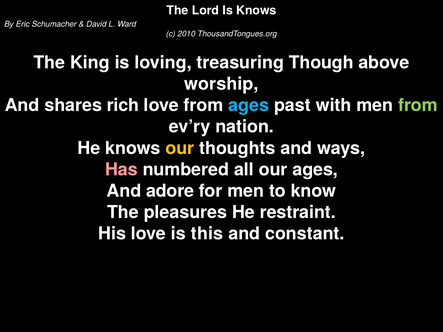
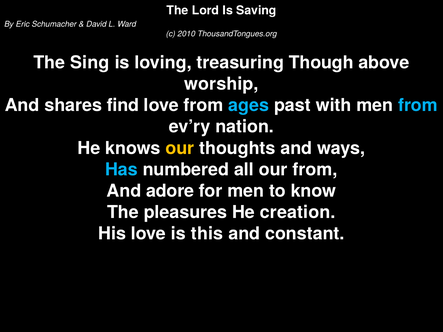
Is Knows: Knows -> Saving
King: King -> Sing
rich: rich -> find
from at (418, 105) colour: light green -> light blue
Has colour: pink -> light blue
our ages: ages -> from
restraint: restraint -> creation
